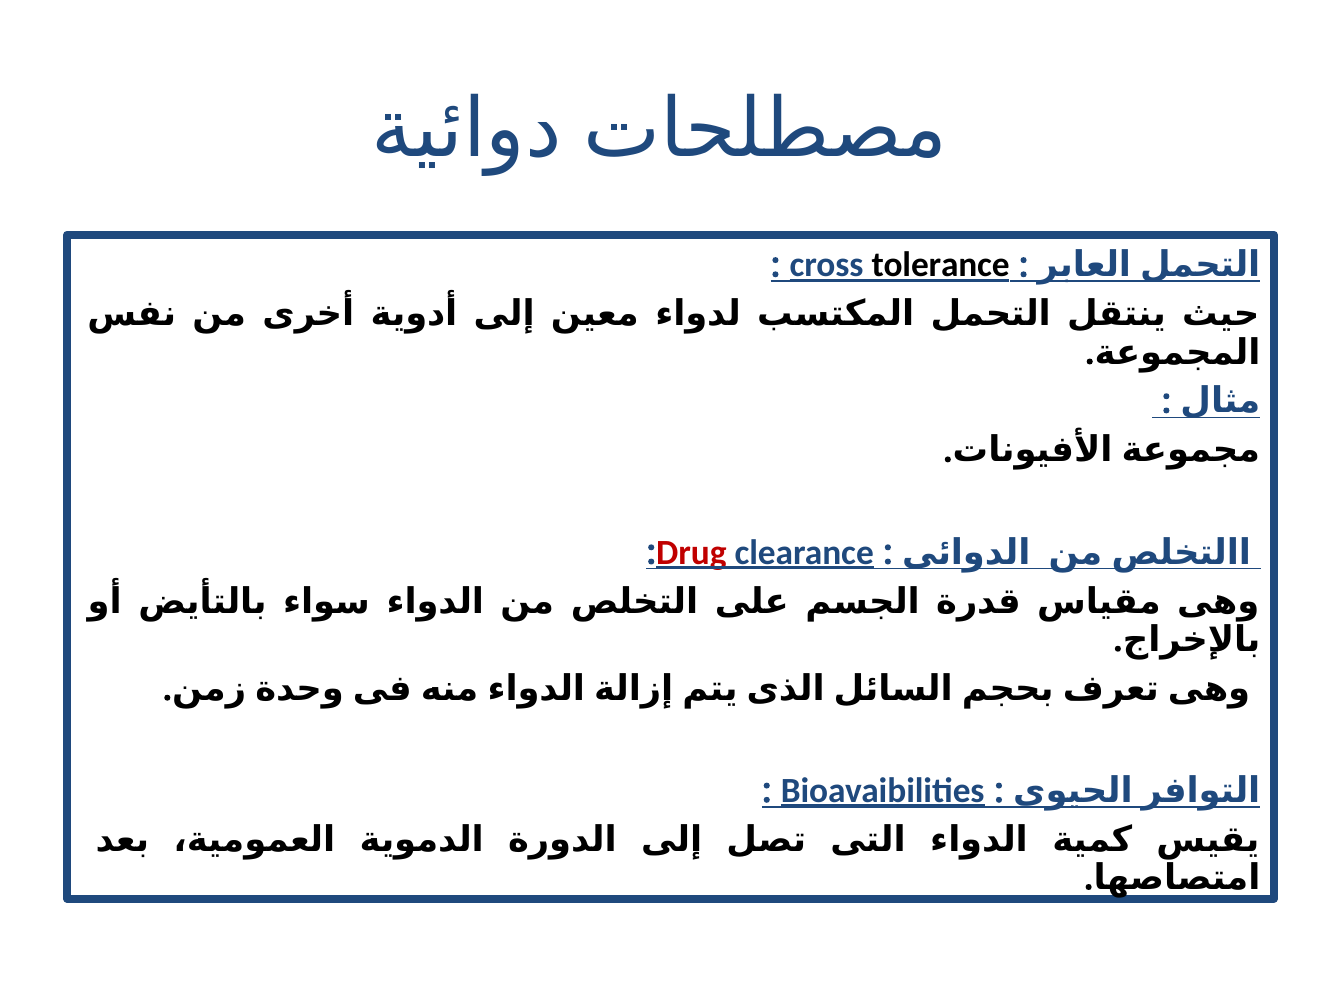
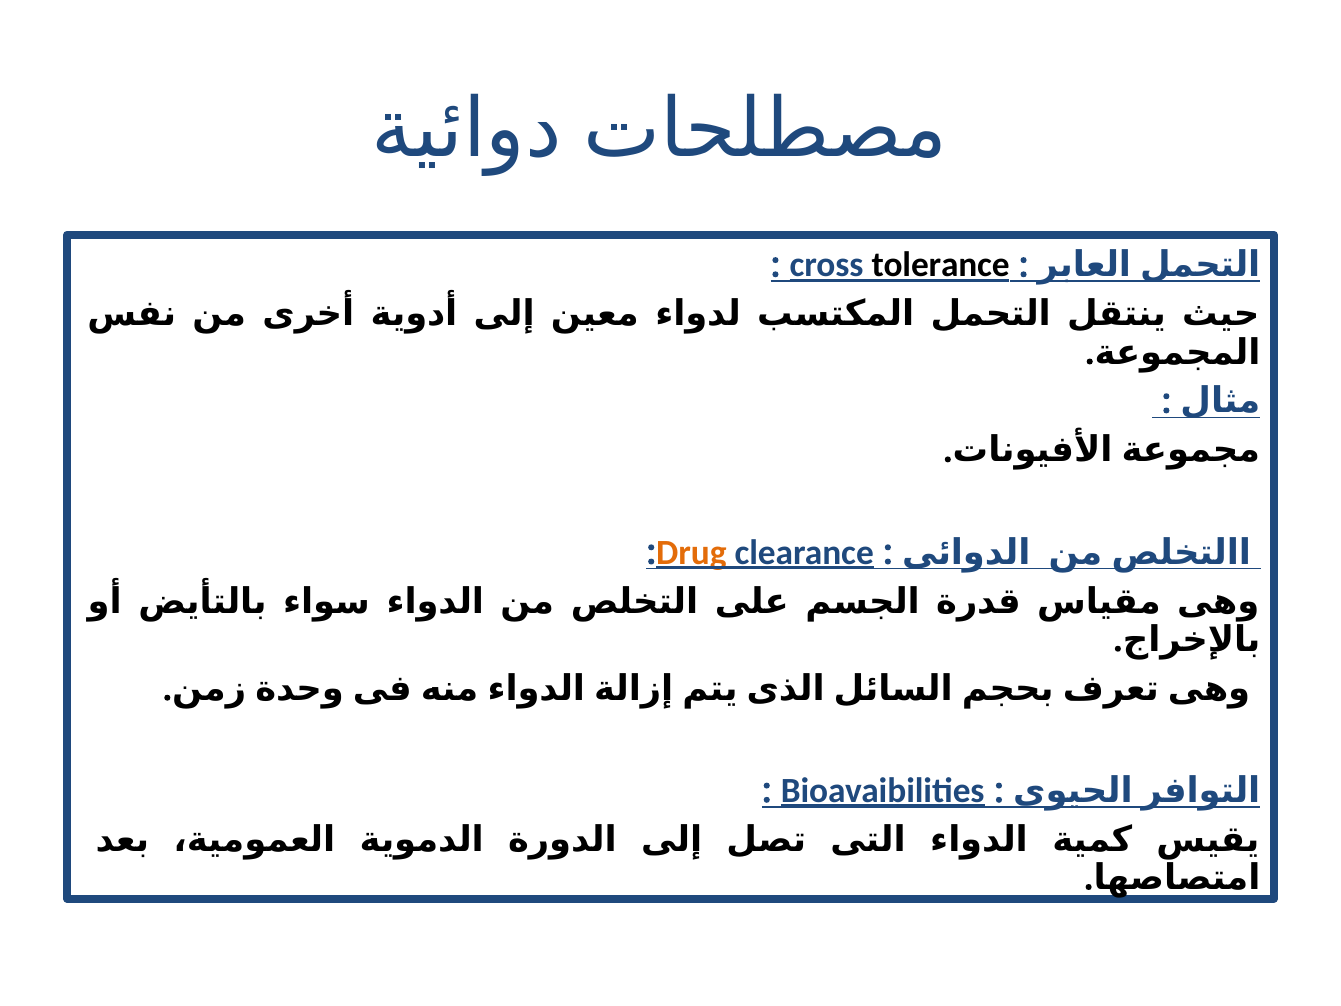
Drug colour: red -> orange
